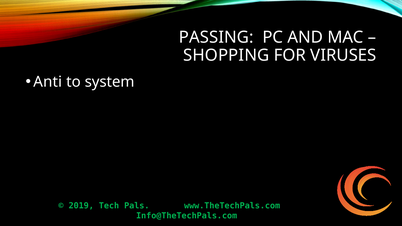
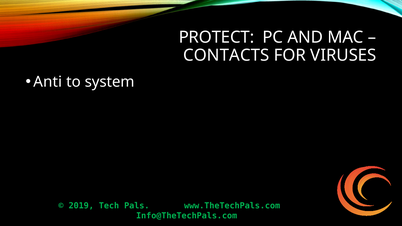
PASSING: PASSING -> PROTECT
SHOPPING: SHOPPING -> CONTACTS
